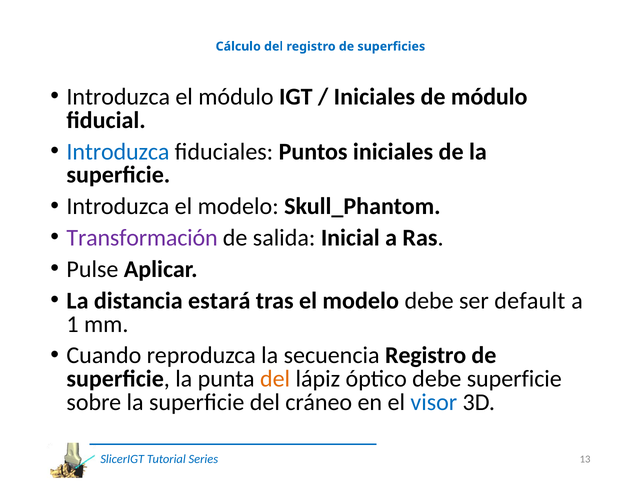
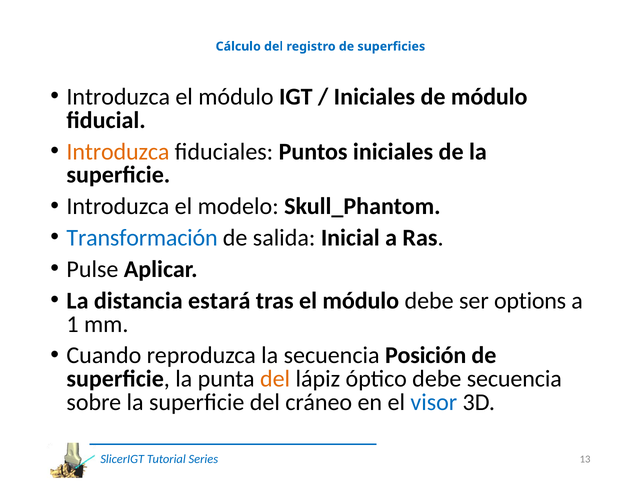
Introduzca at (118, 152) colour: blue -> orange
Transformación colour: purple -> blue
tras el modelo: modelo -> módulo
default: default -> options
secuencia Registro: Registro -> Posición
debe superficie: superficie -> secuencia
